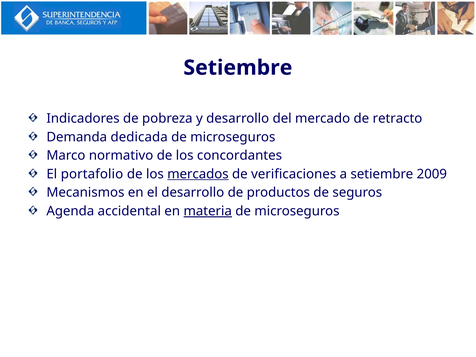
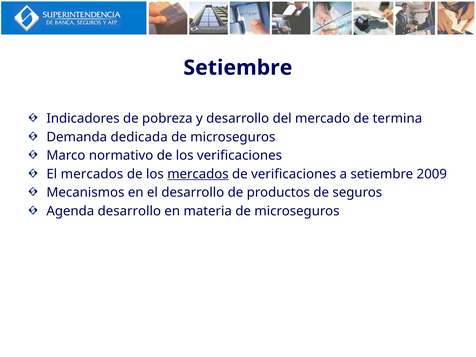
retracto: retracto -> termina
los concordantes: concordantes -> verificaciones
El portafolio: portafolio -> mercados
Agenda accidental: accidental -> desarrollo
materia underline: present -> none
